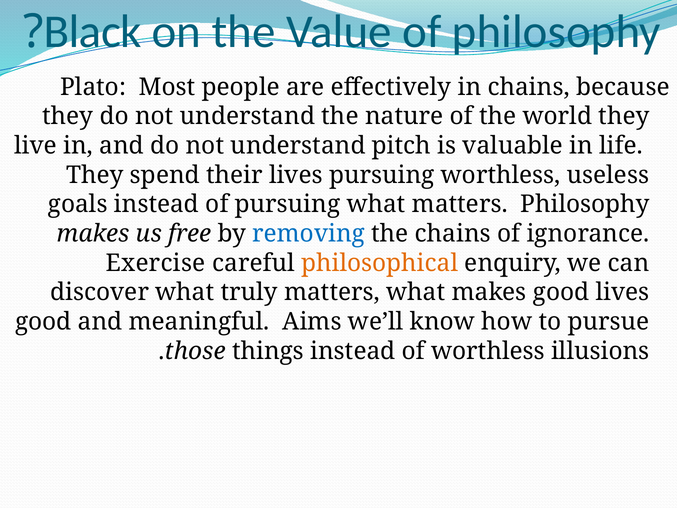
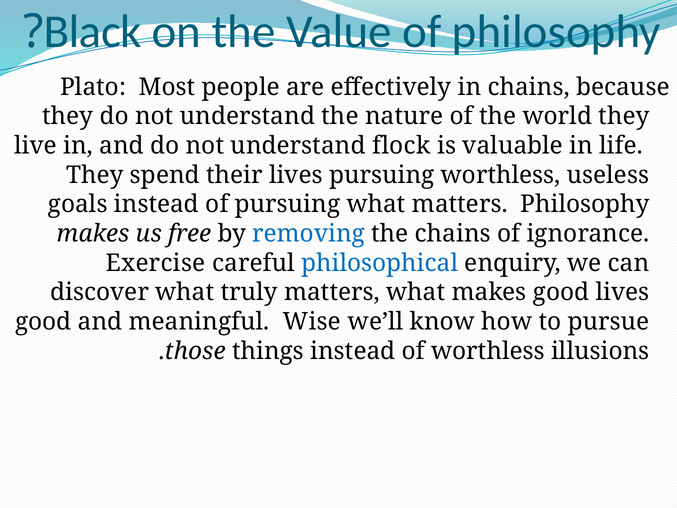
pitch: pitch -> flock
philosophical colour: orange -> blue
Aims: Aims -> Wise
